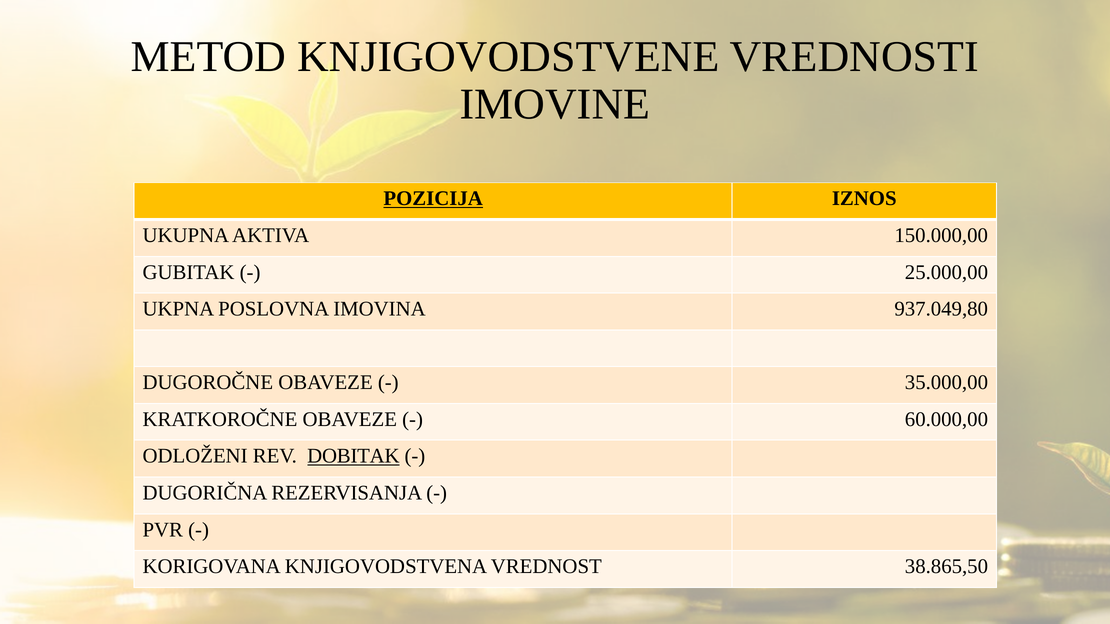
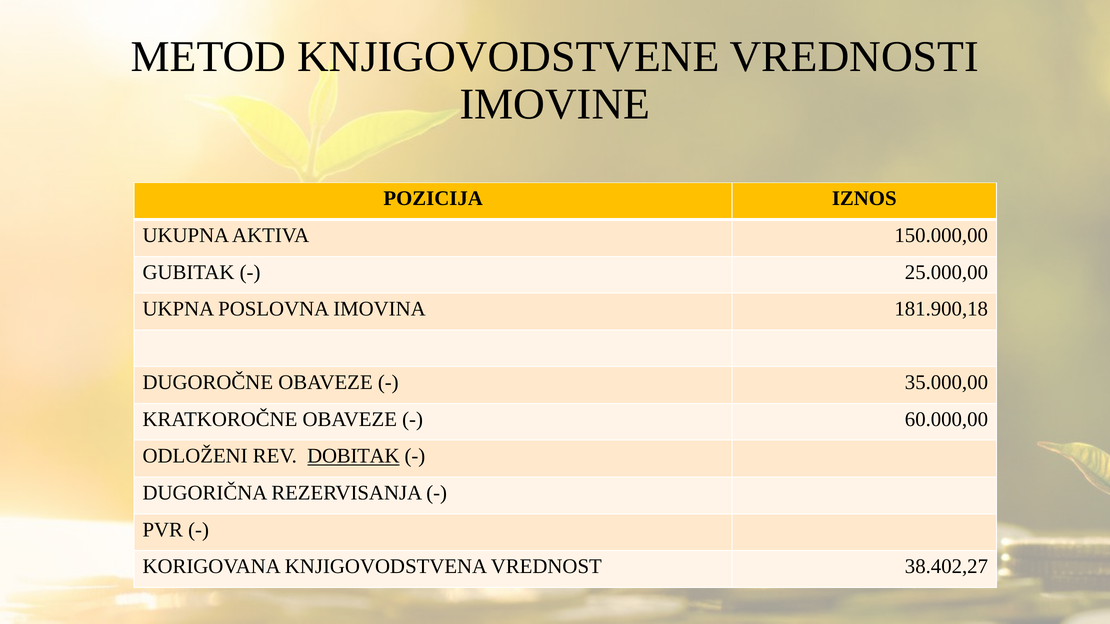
POZICIJA underline: present -> none
937.049,80: 937.049,80 -> 181.900,18
38.865,50: 38.865,50 -> 38.402,27
